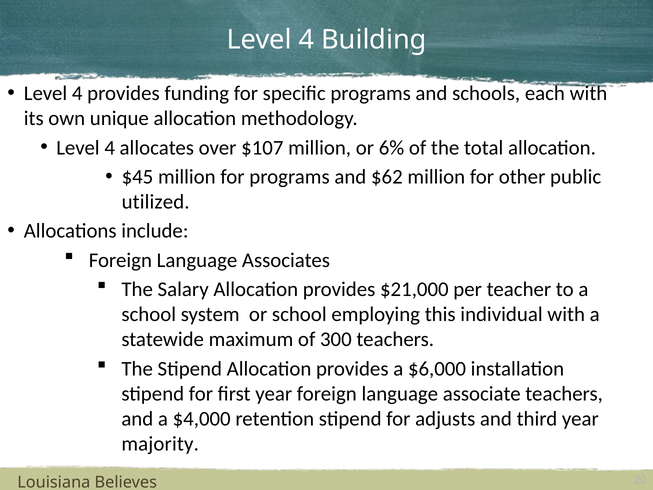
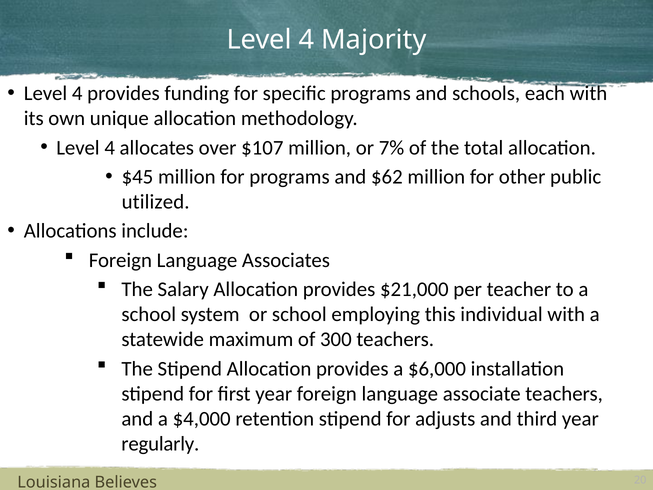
Building: Building -> Majority
6%: 6% -> 7%
majority: majority -> regularly
